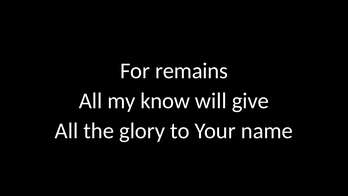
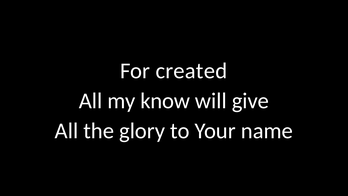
remains: remains -> created
